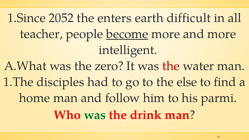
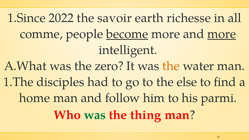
2052: 2052 -> 2022
enters: enters -> savoir
difficult: difficult -> richesse
teacher: teacher -> comme
more at (222, 34) underline: none -> present
the at (171, 66) colour: red -> orange
drink: drink -> thing
